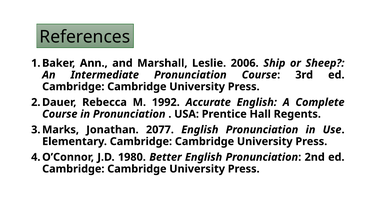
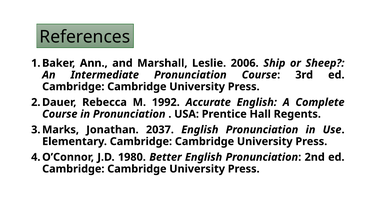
2077: 2077 -> 2037
